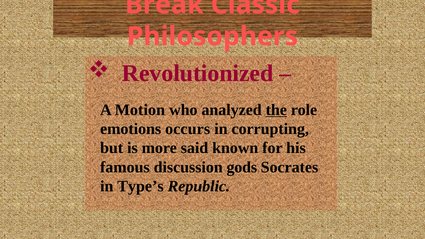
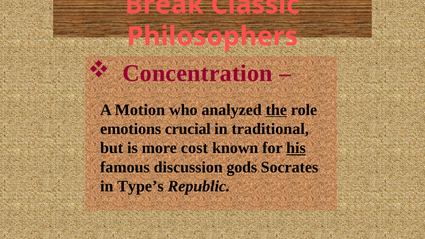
Revolutionized: Revolutionized -> Concentration
occurs: occurs -> crucial
corrupting: corrupting -> traditional
said: said -> cost
his underline: none -> present
